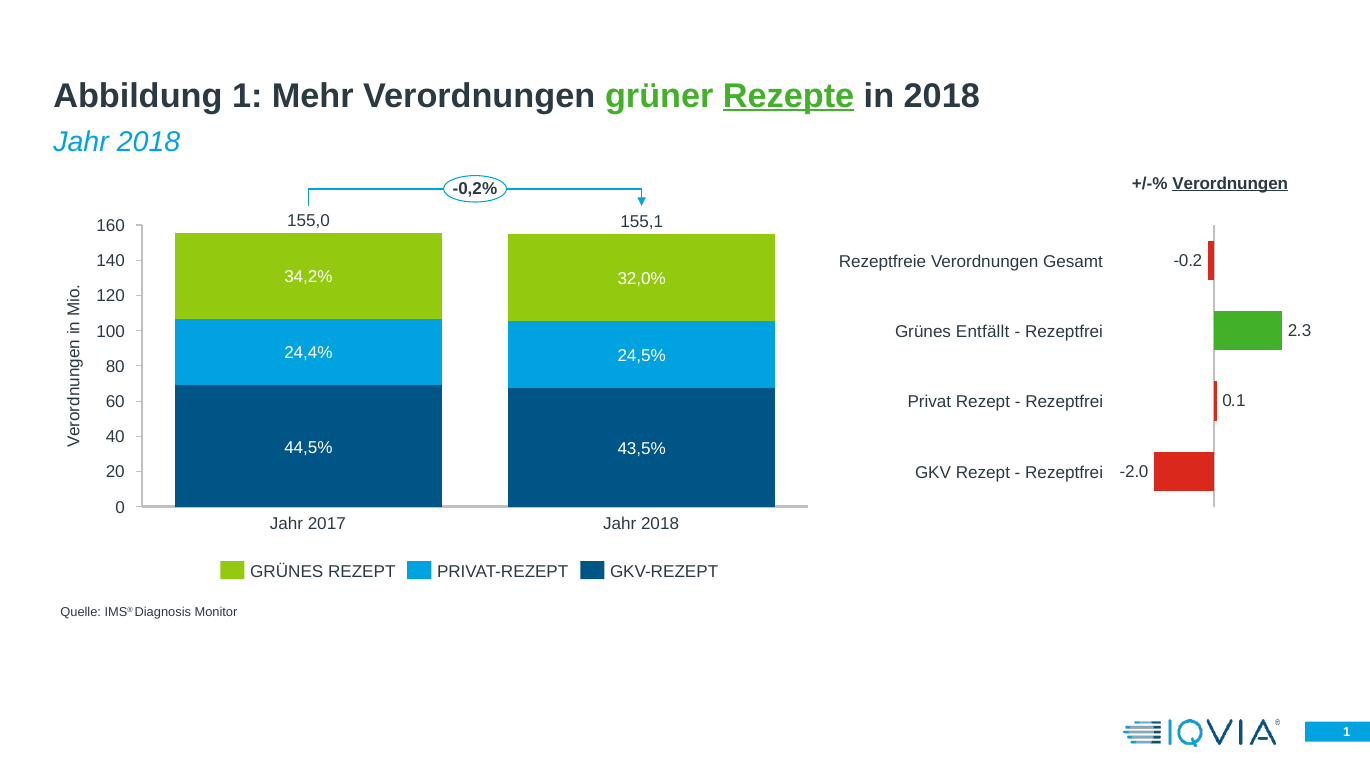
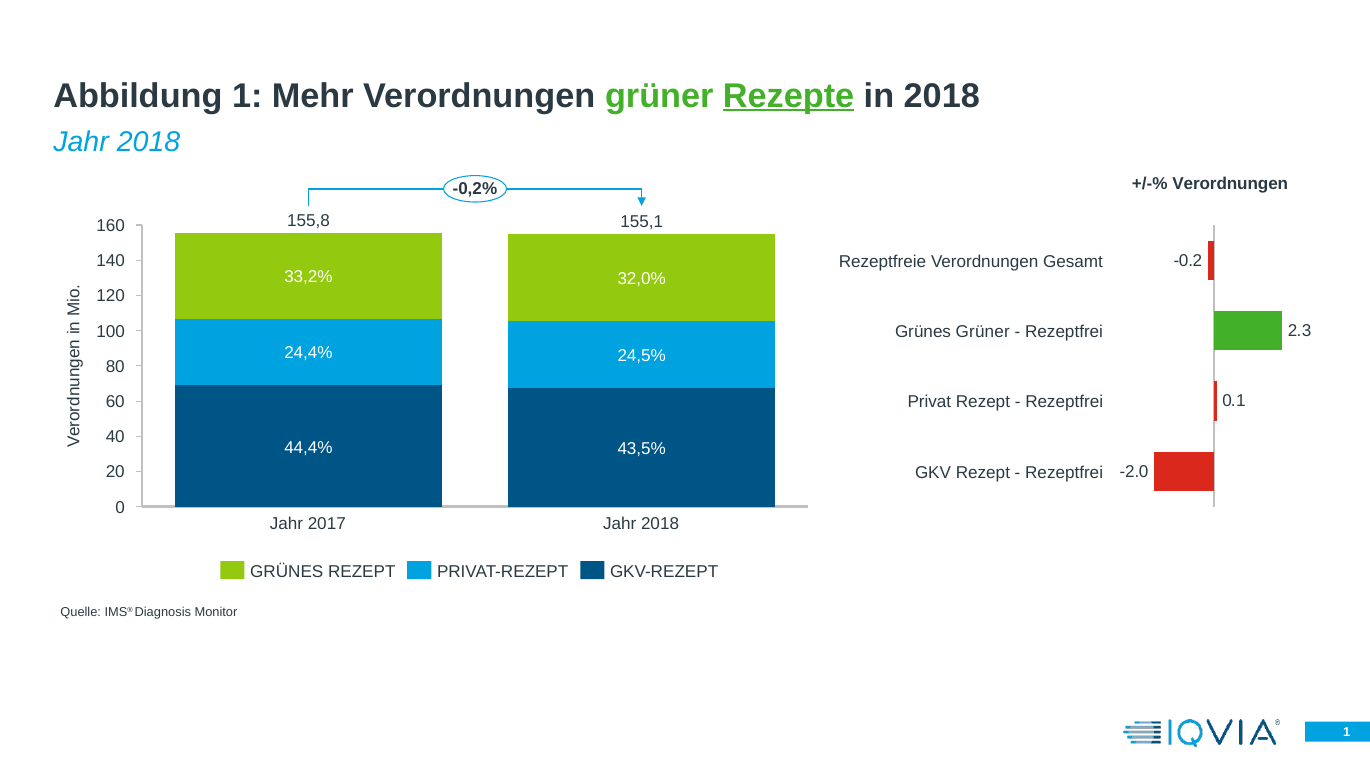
Verordnungen at (1230, 183) underline: present -> none
155,0: 155,0 -> 155,8
34,2%: 34,2% -> 33,2%
Grünes Entfällt: Entfällt -> Grüner
44,5%: 44,5% -> 44,4%
